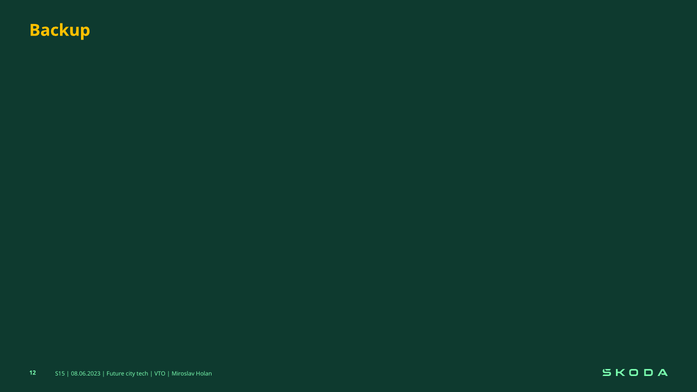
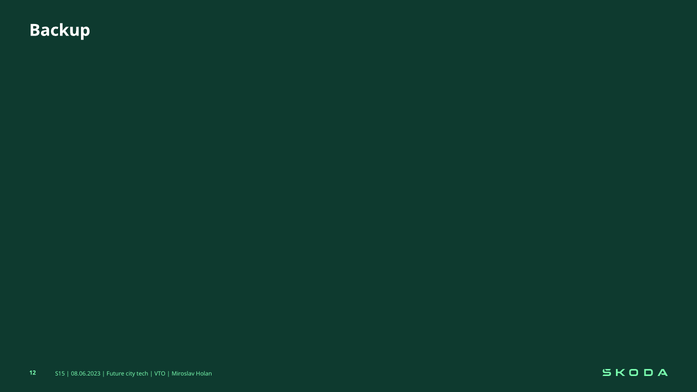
Backup colour: yellow -> white
